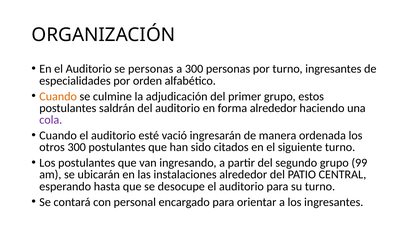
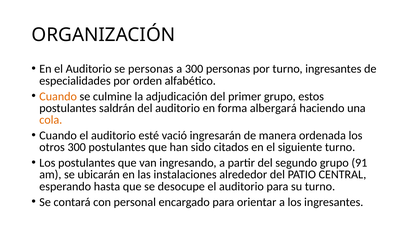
forma alrededor: alrededor -> albergará
cola colour: purple -> orange
99: 99 -> 91
